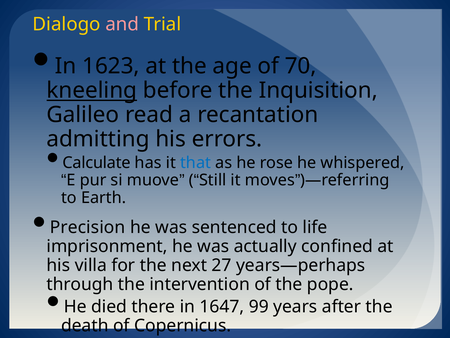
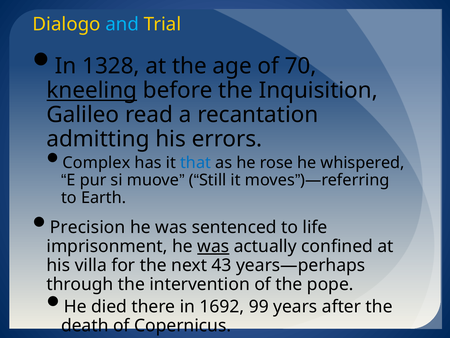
and colour: pink -> light blue
1623: 1623 -> 1328
Calculate: Calculate -> Complex
was at (213, 246) underline: none -> present
27: 27 -> 43
1647: 1647 -> 1692
